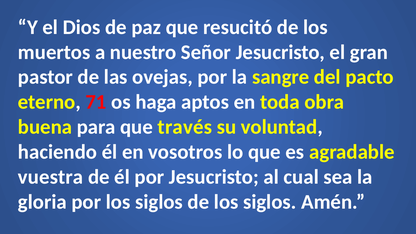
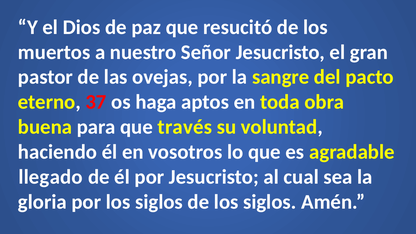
71: 71 -> 37
vuestra: vuestra -> llegado
